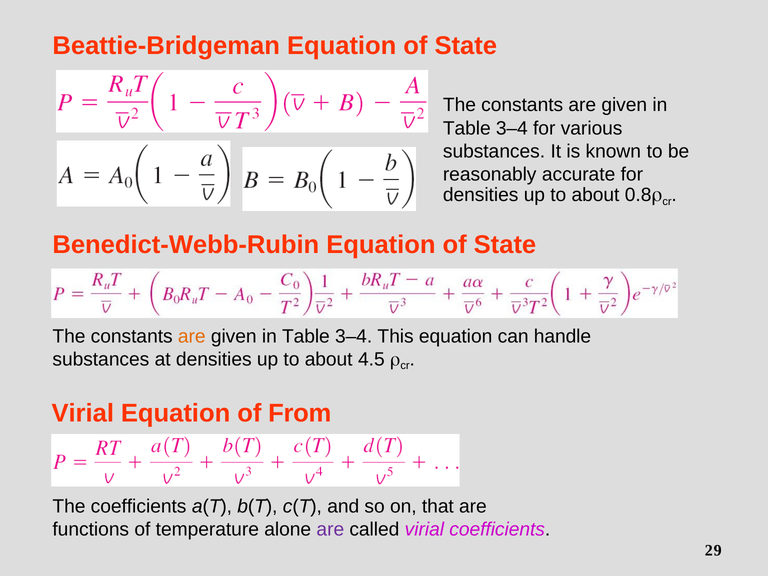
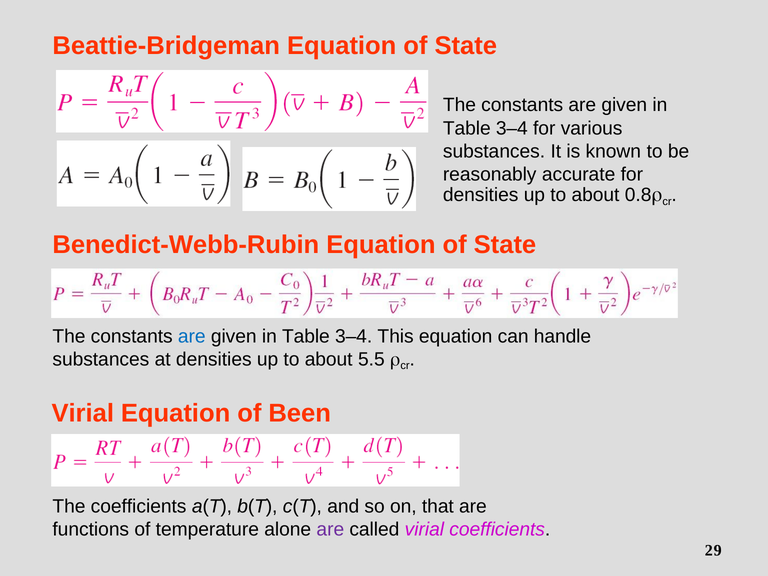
are at (192, 336) colour: orange -> blue
4.5: 4.5 -> 5.5
From: From -> Been
